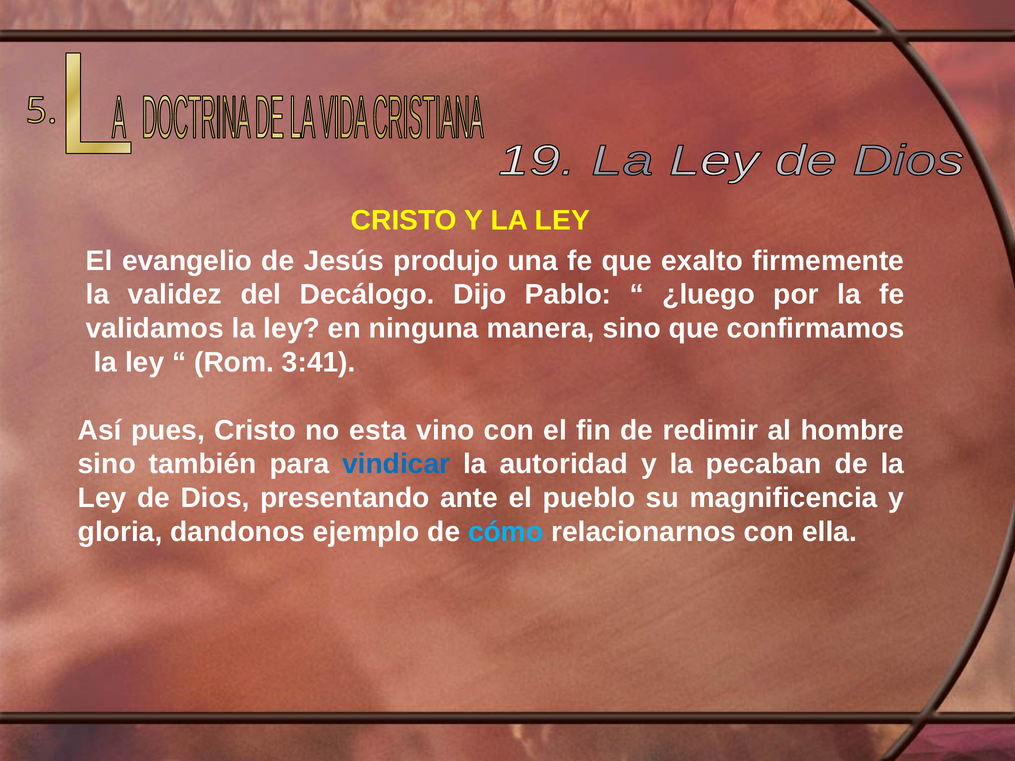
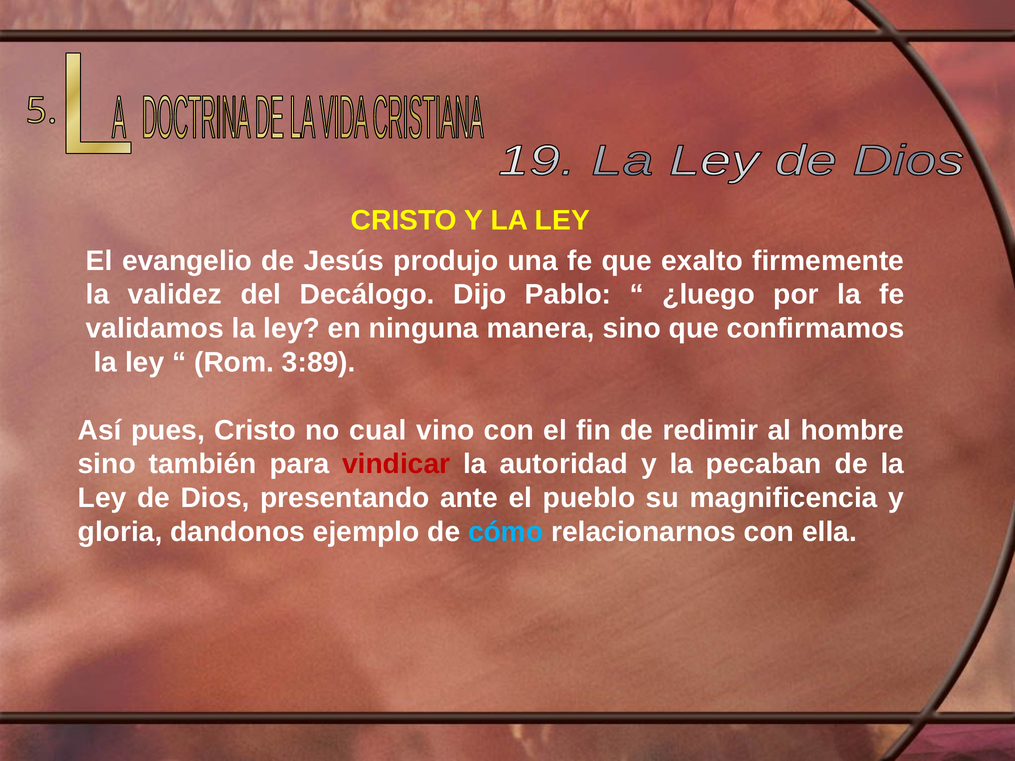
3:41: 3:41 -> 3:89
esta: esta -> cual
vindicar colour: blue -> red
